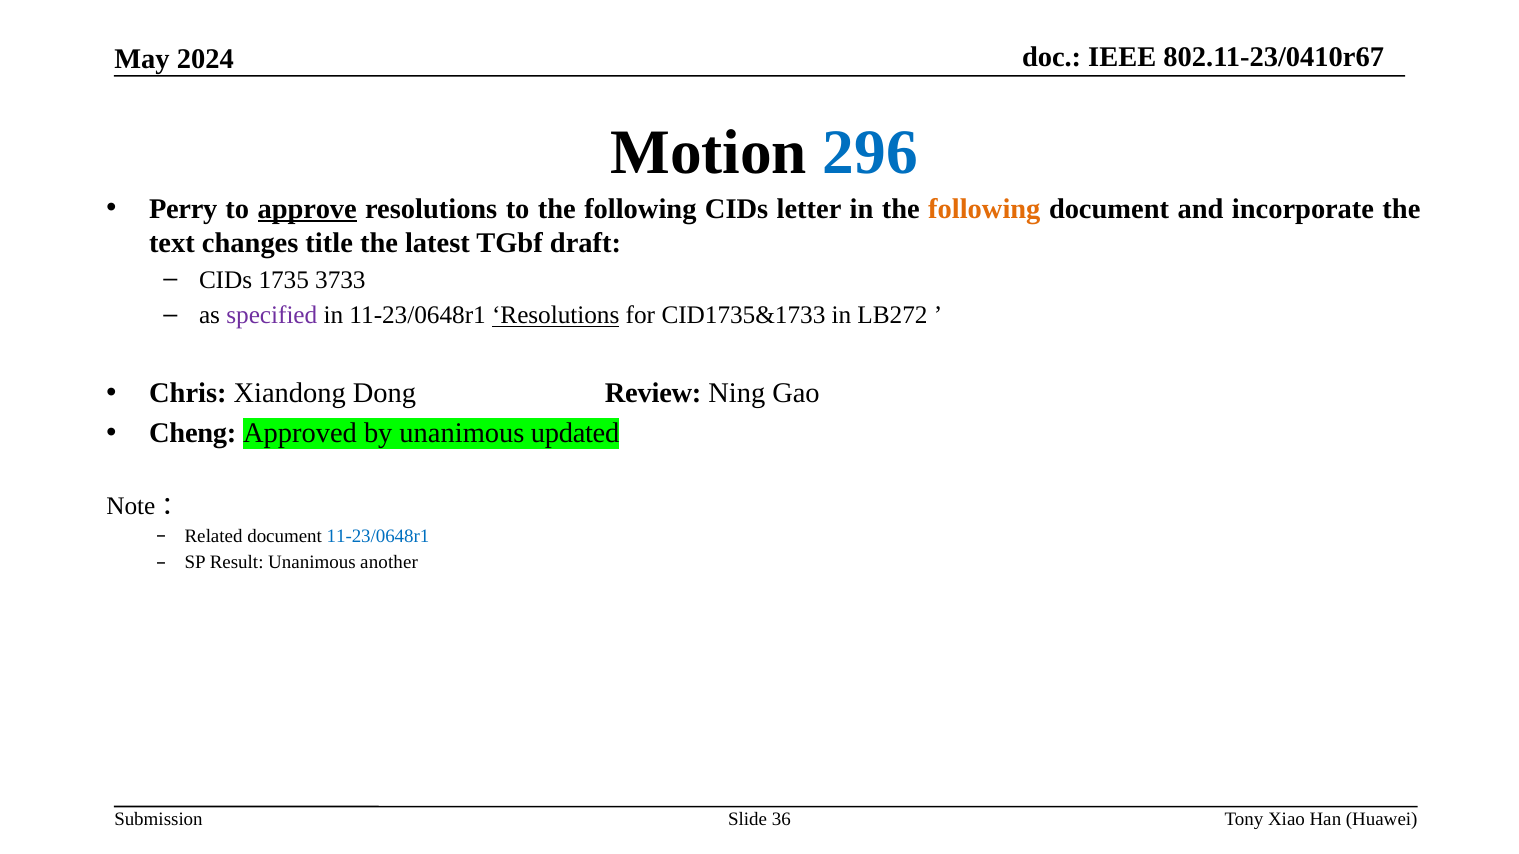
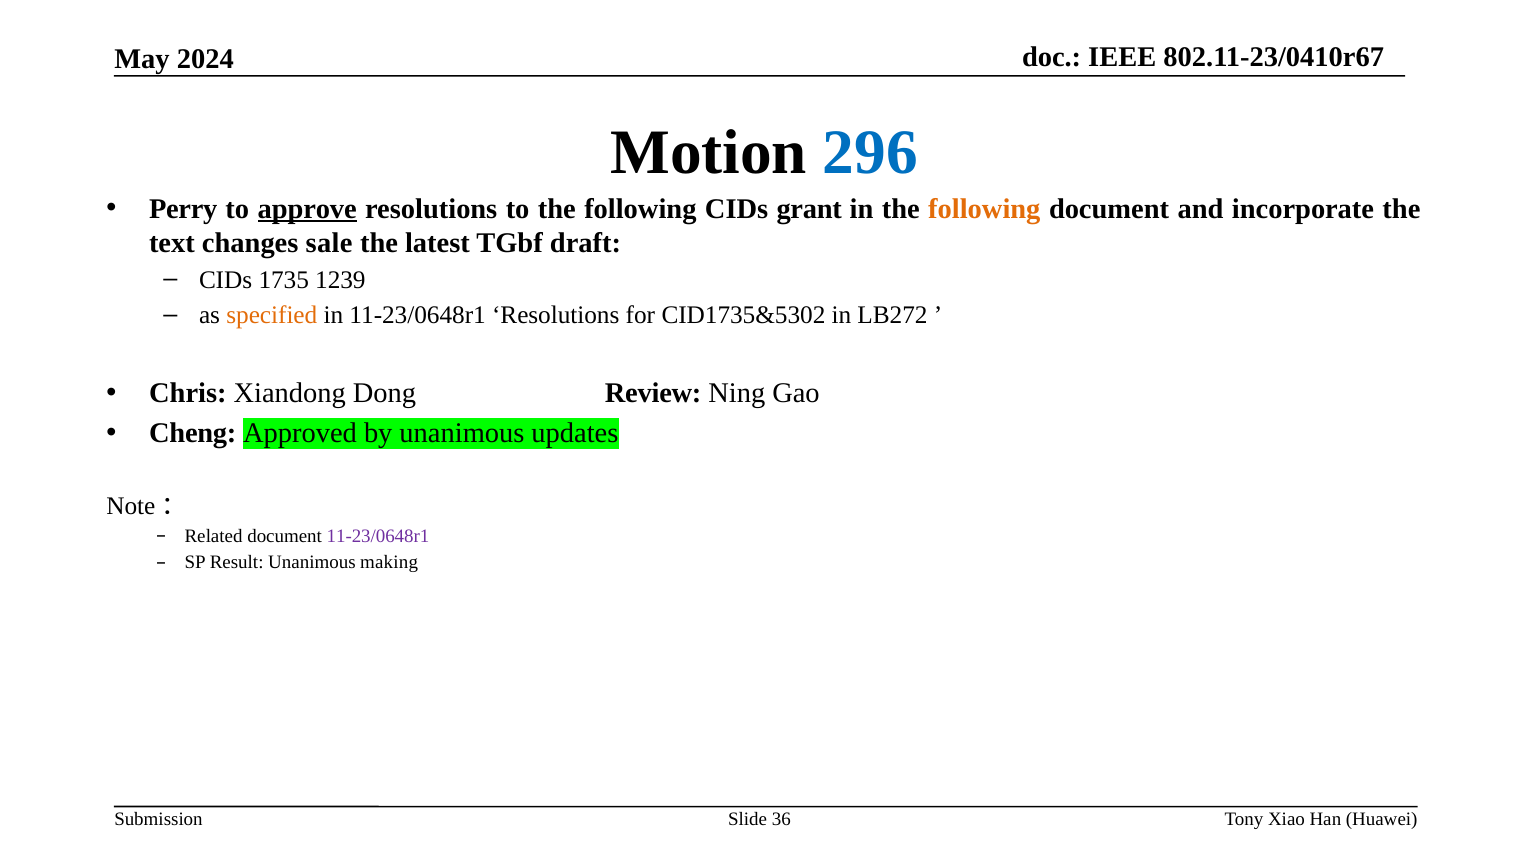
letter: letter -> grant
title: title -> sale
3733: 3733 -> 1239
specified colour: purple -> orange
Resolutions at (556, 316) underline: present -> none
CID1735&1733: CID1735&1733 -> CID1735&5302
updated: updated -> updates
11-23/0648r1 at (378, 536) colour: blue -> purple
another: another -> making
